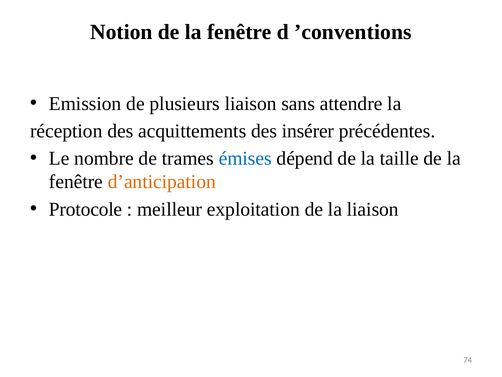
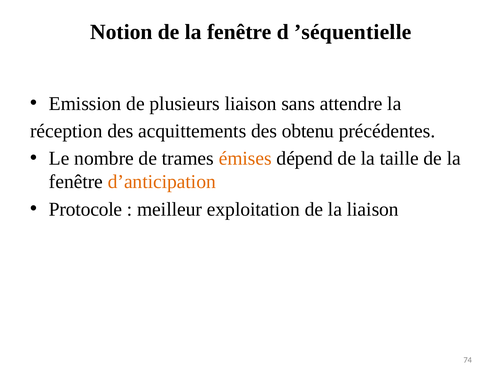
’conventions: ’conventions -> ’séquentielle
insérer: insérer -> obtenu
émises colour: blue -> orange
